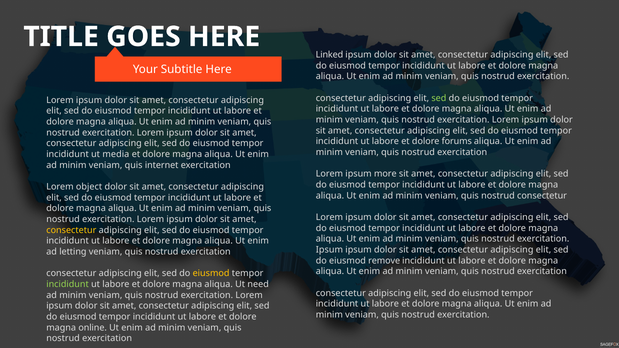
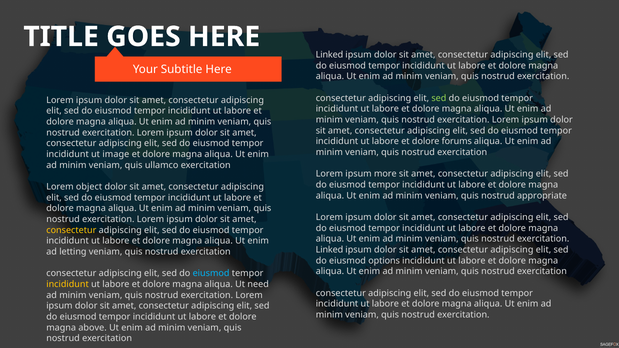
media: media -> image
internet: internet -> ullamco
nostrud consectetur: consectetur -> appropriate
Ipsum at (329, 250): Ipsum -> Linked
remove: remove -> options
eiusmod at (211, 274) colour: yellow -> light blue
incididunt at (68, 284) colour: light green -> yellow
online: online -> above
